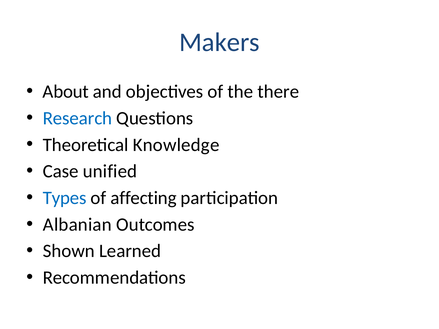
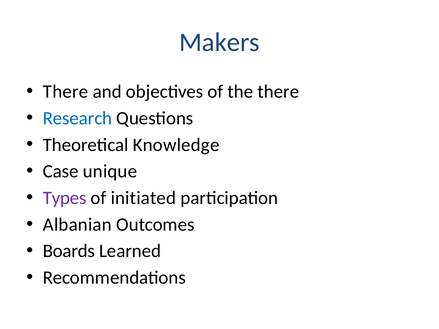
About at (66, 92): About -> There
unified: unified -> unique
Types colour: blue -> purple
affecting: affecting -> initiated
Shown: Shown -> Boards
